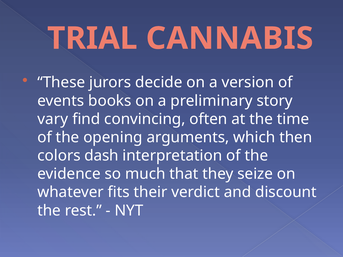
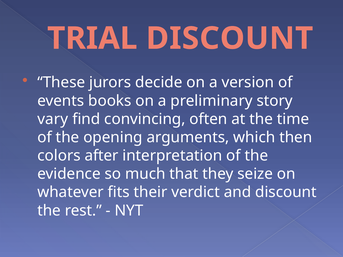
TRIAL CANNABIS: CANNABIS -> DISCOUNT
dash: dash -> after
